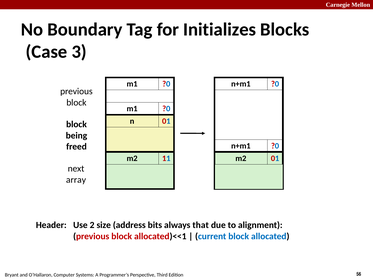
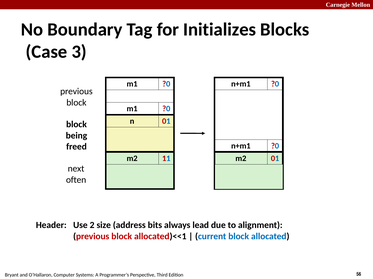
array: array -> often
that: that -> lead
